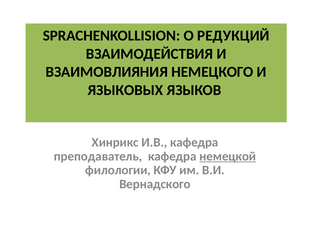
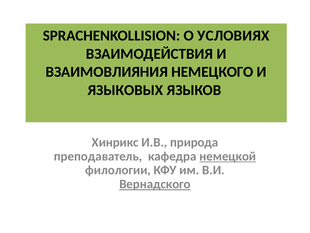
РЕДУКЦИЙ: РЕДУКЦИЙ -> УСЛОВИЯХ
И.В кафедра: кафедра -> природа
Вернадского underline: none -> present
